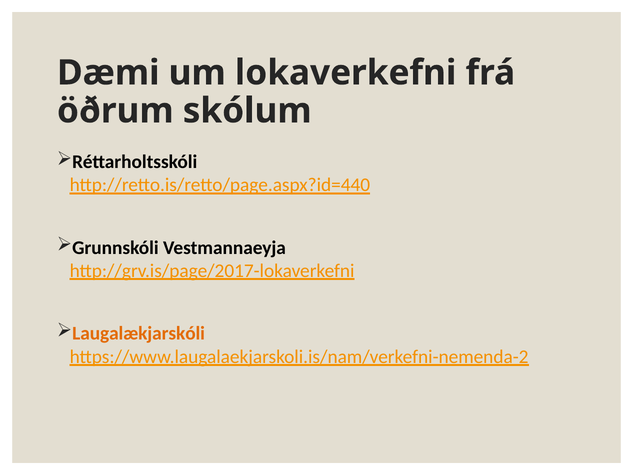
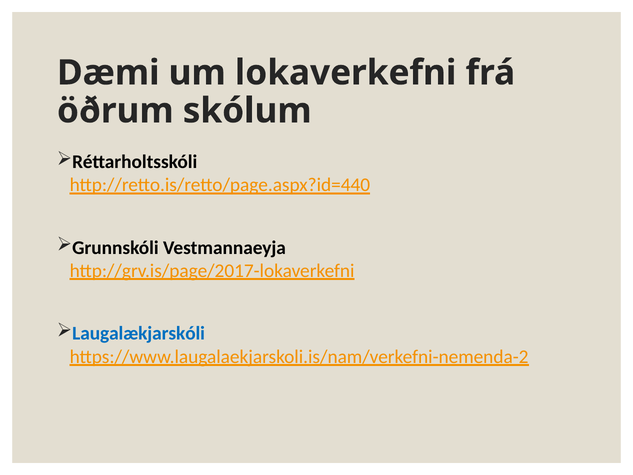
Laugalækjarskóli colour: orange -> blue
